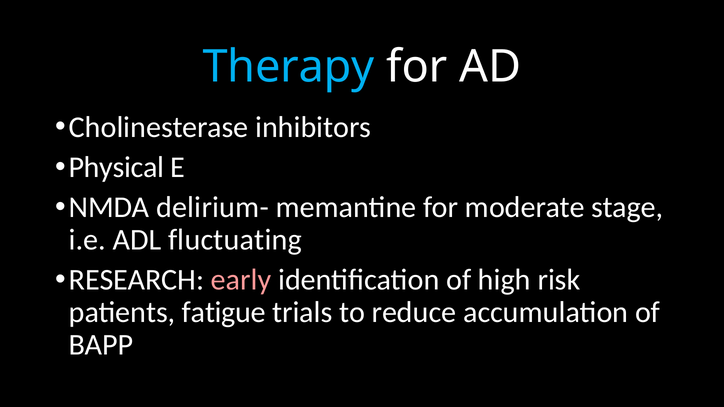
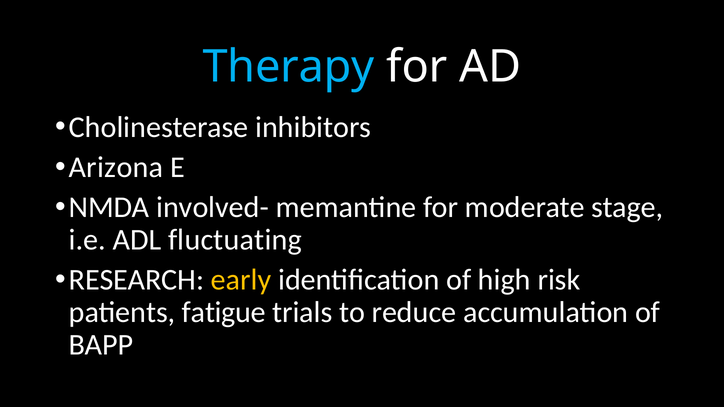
Physical: Physical -> Arizona
delirium-: delirium- -> involved-
early colour: pink -> yellow
